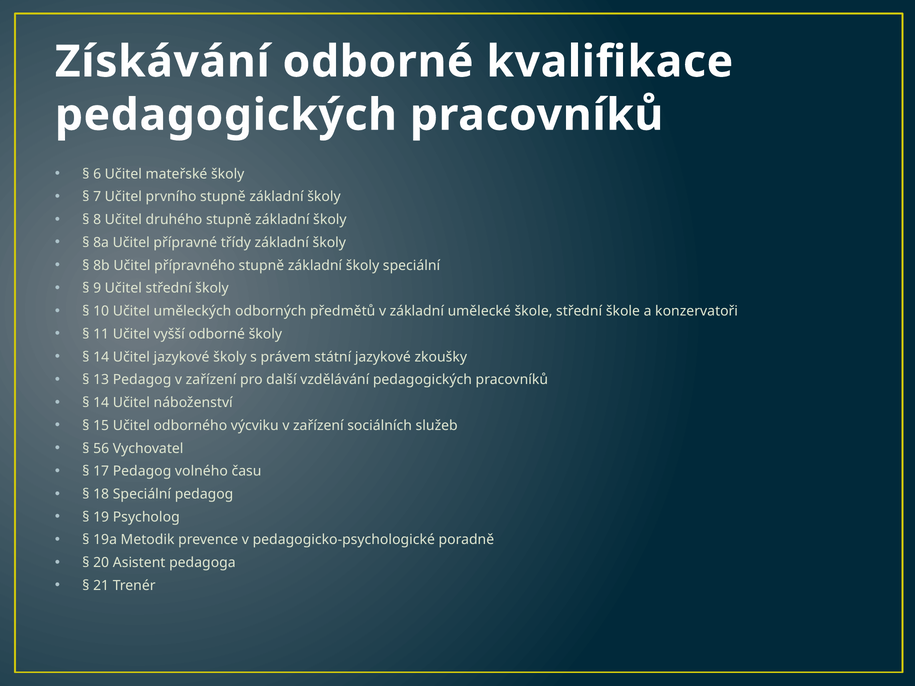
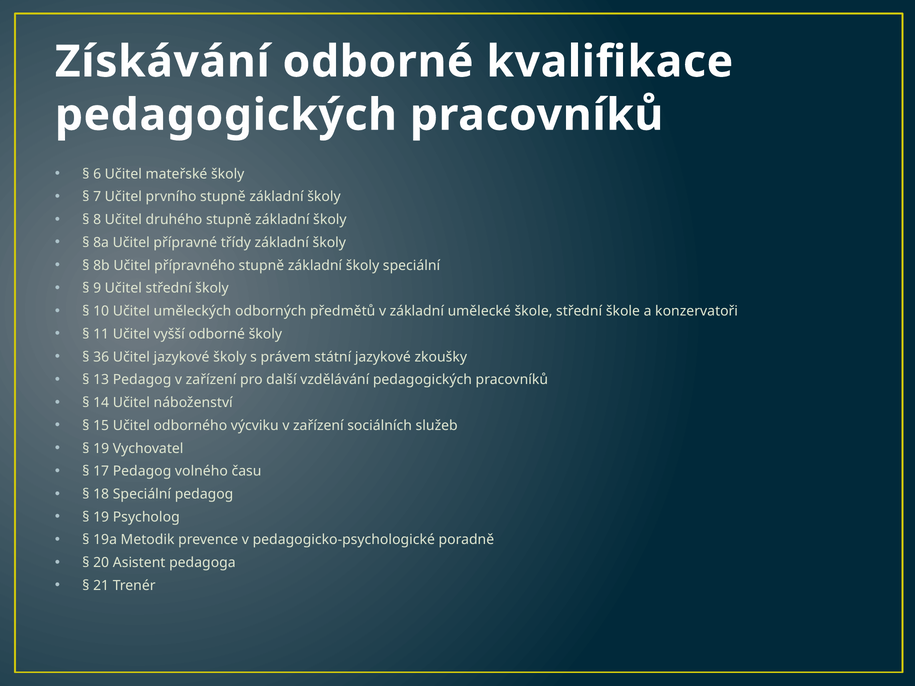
14 at (101, 357): 14 -> 36
56 at (101, 449): 56 -> 19
